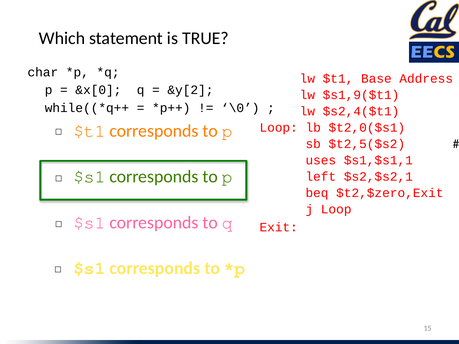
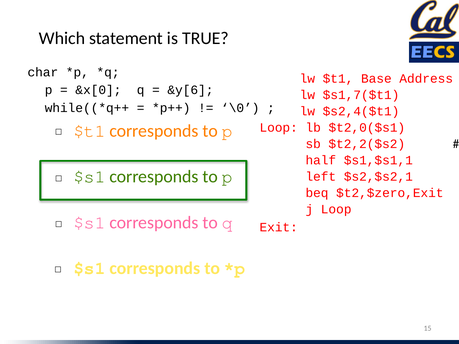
&y[2: &y[2 -> &y[6
$s1,9($t1: $s1,9($t1 -> $s1,7($t1
$t2,5($s2: $t2,5($s2 -> $t2,2($s2
uses: uses -> half
